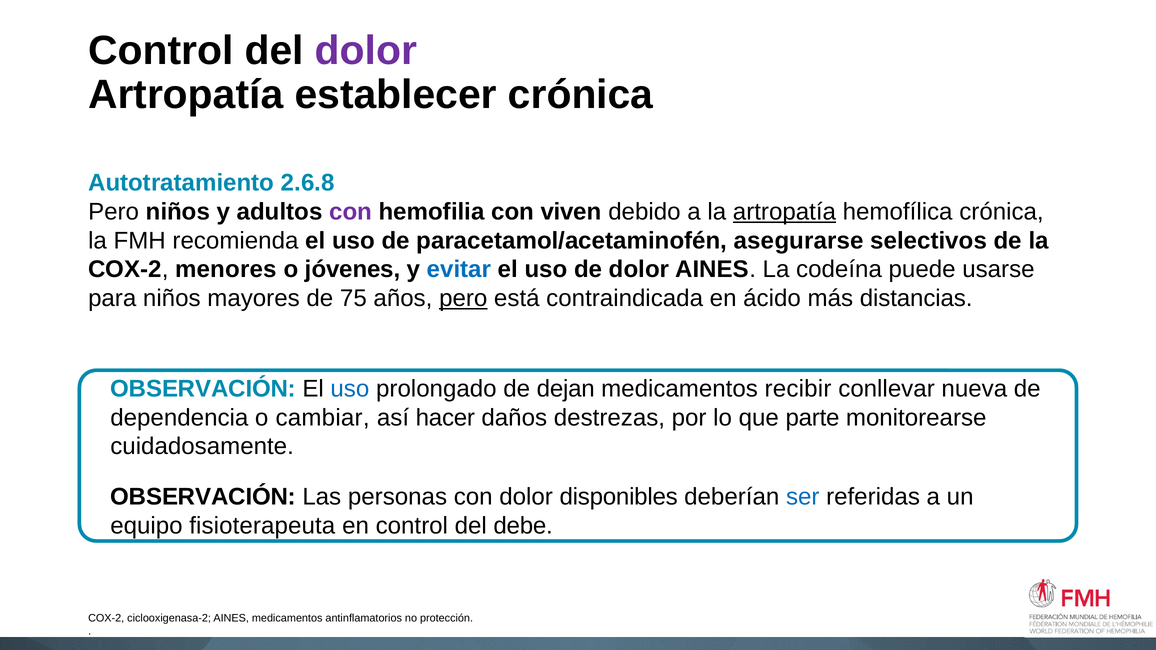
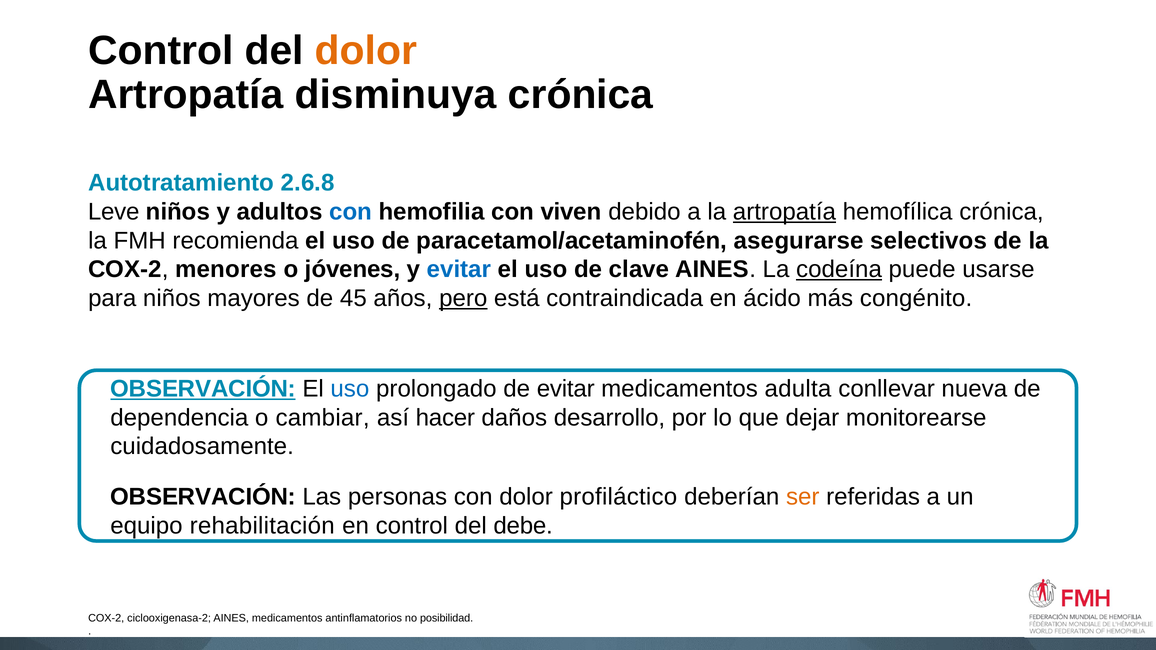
dolor at (366, 51) colour: purple -> orange
establecer: establecer -> disminuya
Pero at (114, 212): Pero -> Leve
con at (351, 212) colour: purple -> blue
de dolor: dolor -> clave
codeína underline: none -> present
75: 75 -> 45
distancias: distancias -> congénito
OBSERVACIÓN at (203, 389) underline: none -> present
de dejan: dejan -> evitar
recibir: recibir -> adulta
destrezas: destrezas -> desarrollo
parte: parte -> dejar
disponibles: disponibles -> profiláctico
ser colour: blue -> orange
fisioterapeuta: fisioterapeuta -> rehabilitación
protección: protección -> posibilidad
